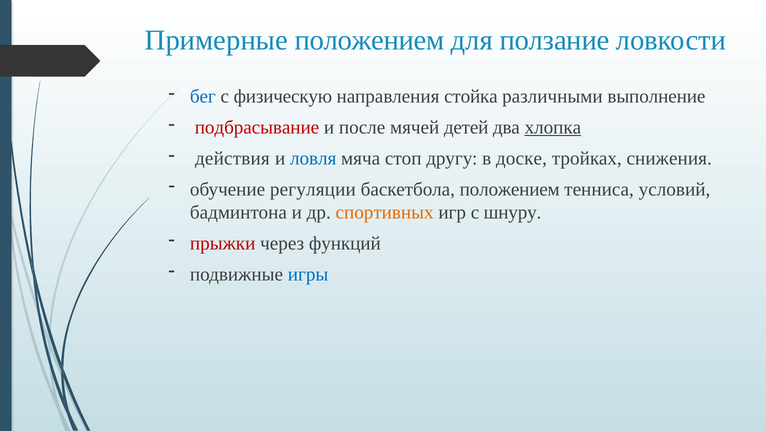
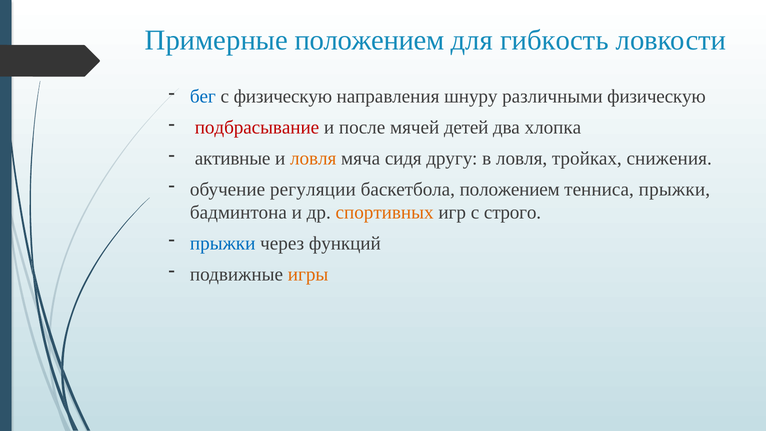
ползание: ползание -> гибкость
стойка: стойка -> шнуру
различными выполнение: выполнение -> физическую
хлопка underline: present -> none
действия: действия -> активные
ловля at (313, 158) colour: blue -> orange
стоп: стоп -> сидя
в доске: доске -> ловля
тенниса условий: условий -> прыжки
шнуру: шнуру -> строго
прыжки at (223, 243) colour: red -> blue
игры colour: blue -> orange
